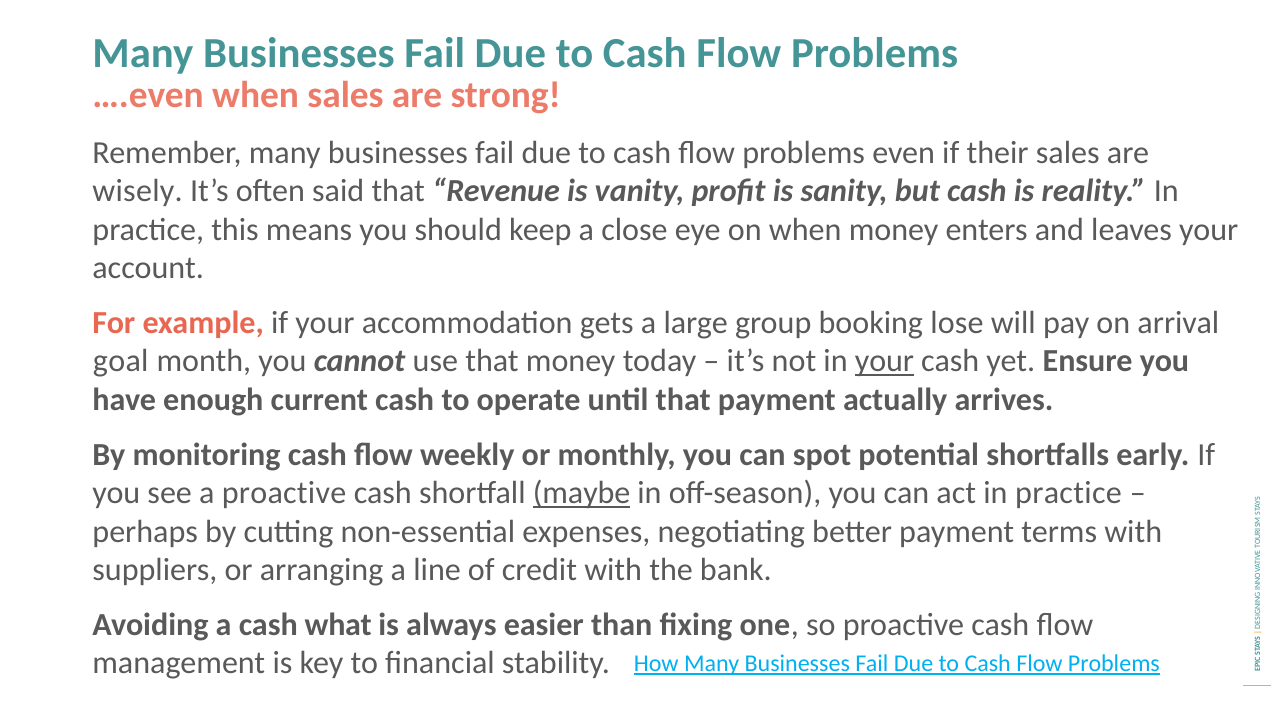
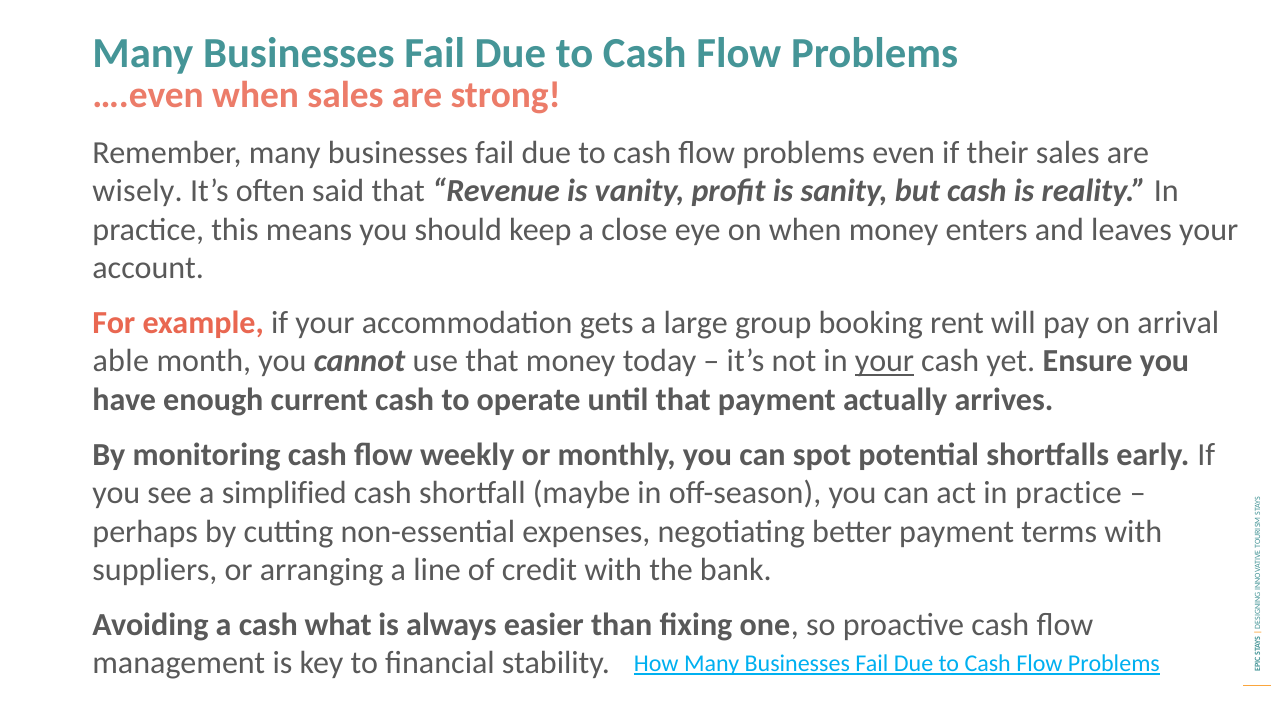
lose: lose -> rent
goal: goal -> able
a proactive: proactive -> simplified
maybe underline: present -> none
